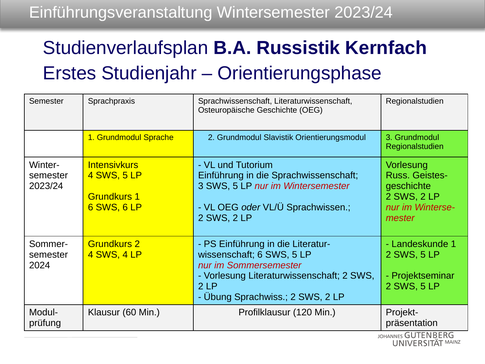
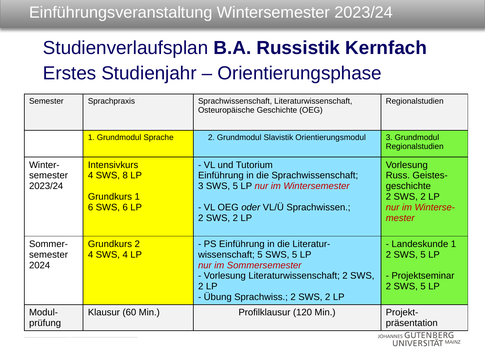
4 SWS 5: 5 -> 8
6 at (260, 254): 6 -> 5
